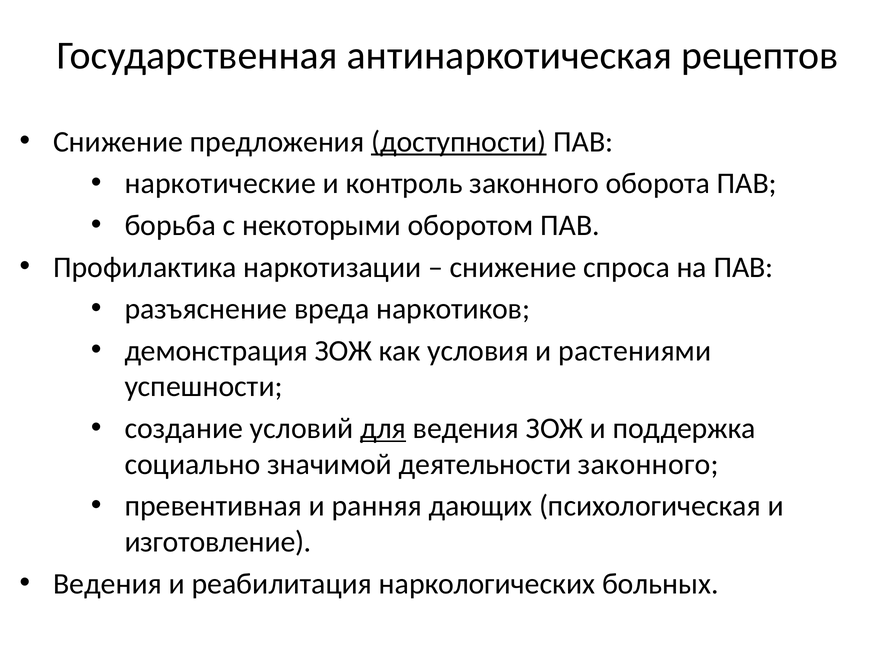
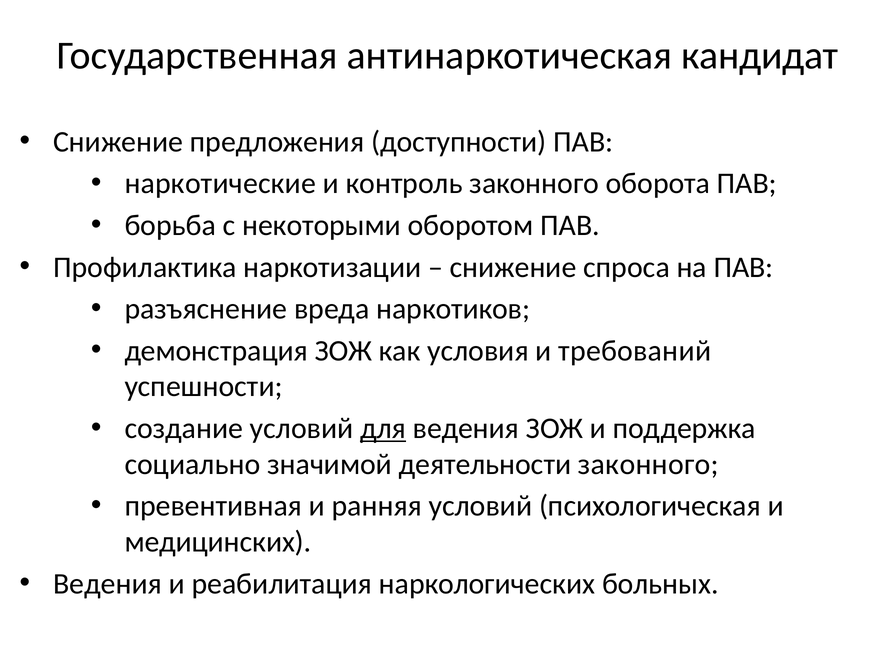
рецептов: рецептов -> кандидат
доступности underline: present -> none
растениями: растениями -> требований
ранняя дающих: дающих -> условий
изготовление: изготовление -> медицинских
